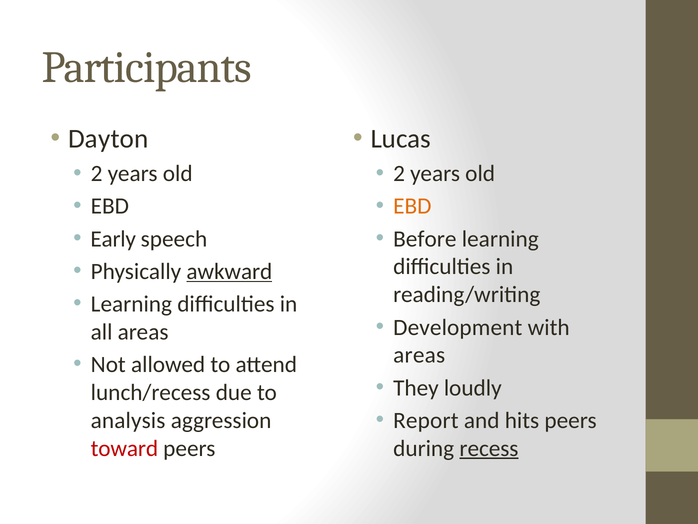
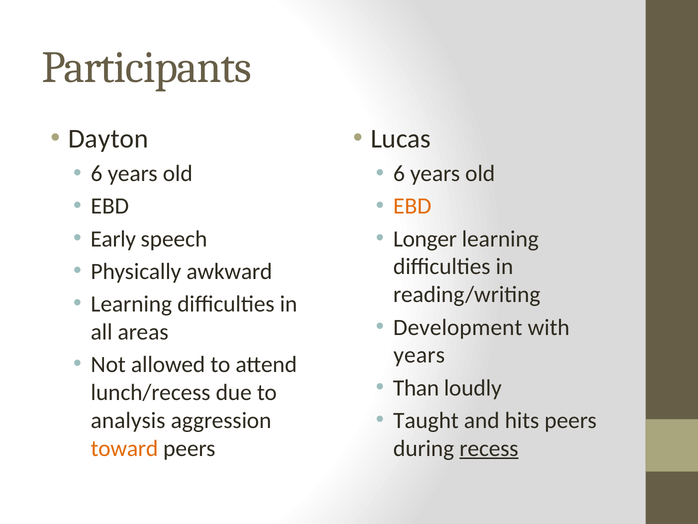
2 at (97, 173): 2 -> 6
2 at (399, 173): 2 -> 6
Before: Before -> Longer
awkward underline: present -> none
areas at (419, 355): areas -> years
They: They -> Than
Report: Report -> Taught
toward colour: red -> orange
